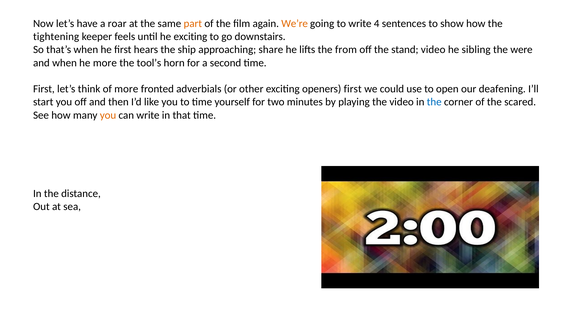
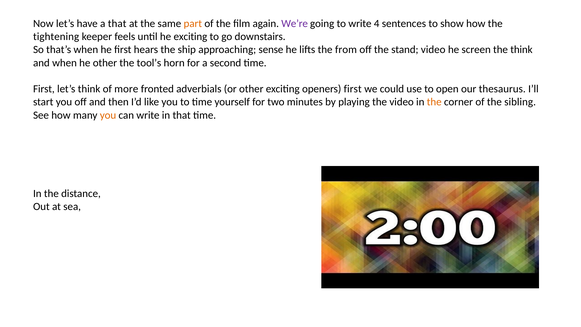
a roar: roar -> that
We’re colour: orange -> purple
share: share -> sense
sibling: sibling -> screen
the were: were -> think
he more: more -> other
deafening: deafening -> thesaurus
the at (434, 102) colour: blue -> orange
scared: scared -> sibling
